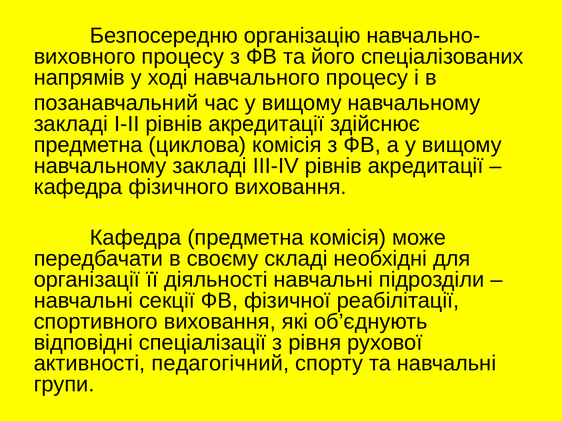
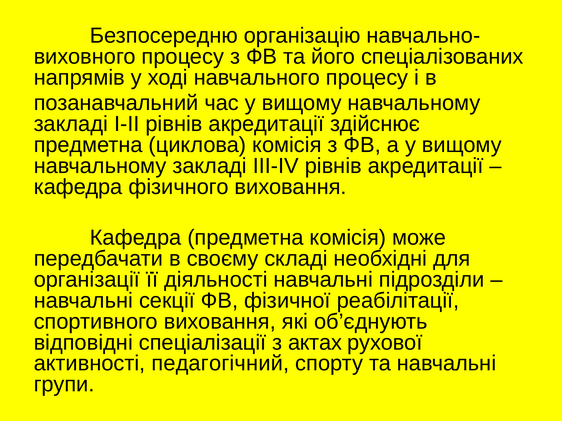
рівня: рівня -> актах
